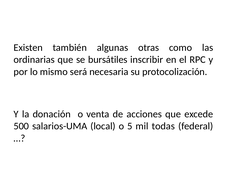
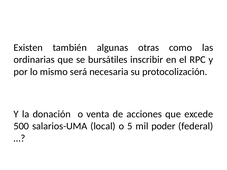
todas: todas -> poder
